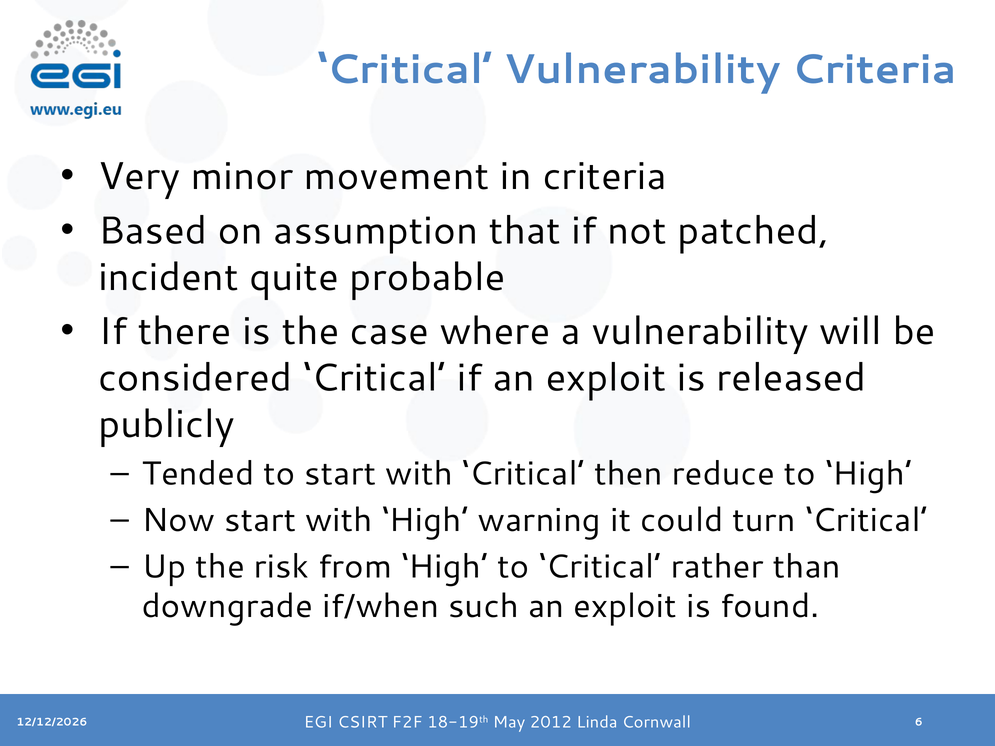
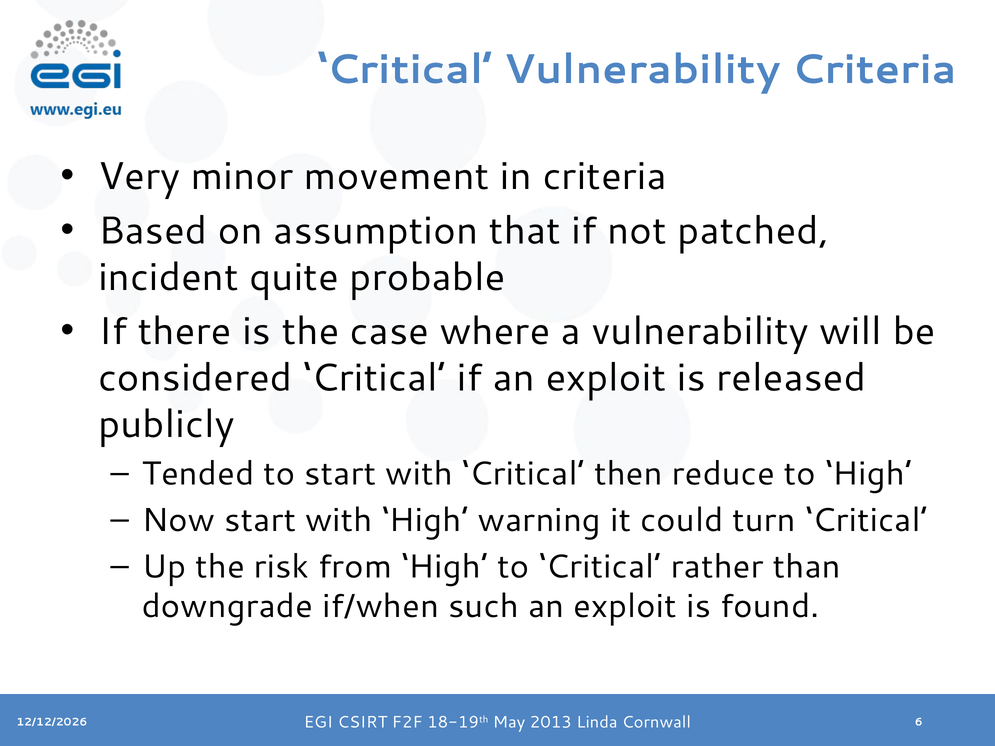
2012: 2012 -> 2013
